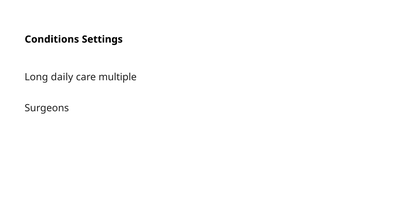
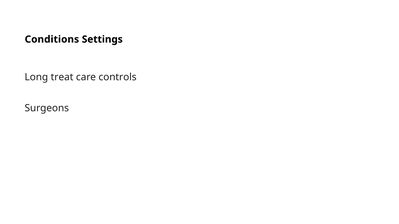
daily: daily -> treat
multiple: multiple -> controls
